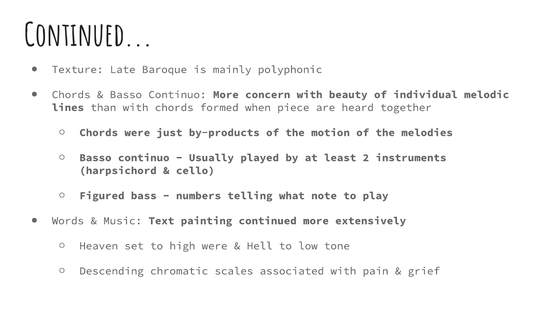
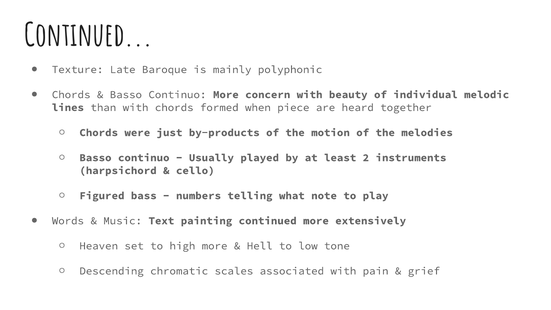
high were: were -> more
